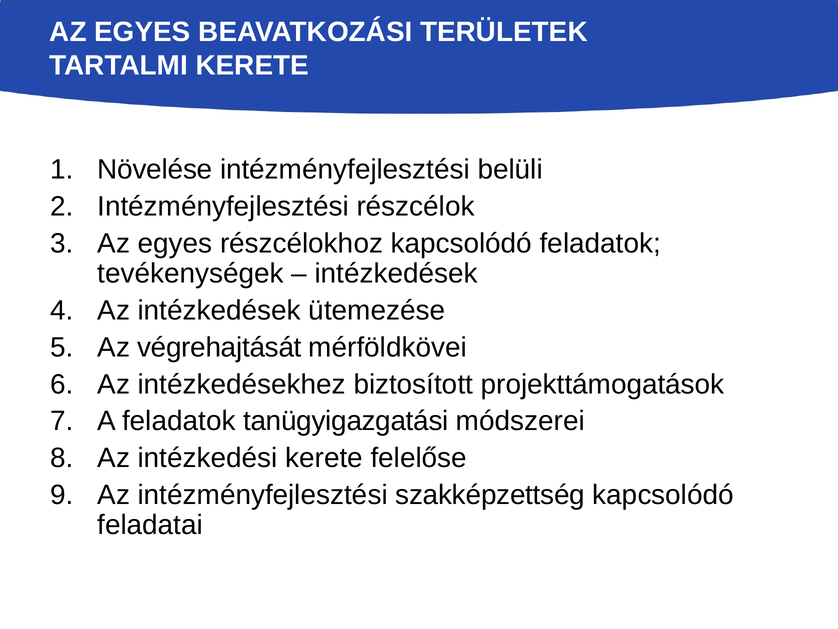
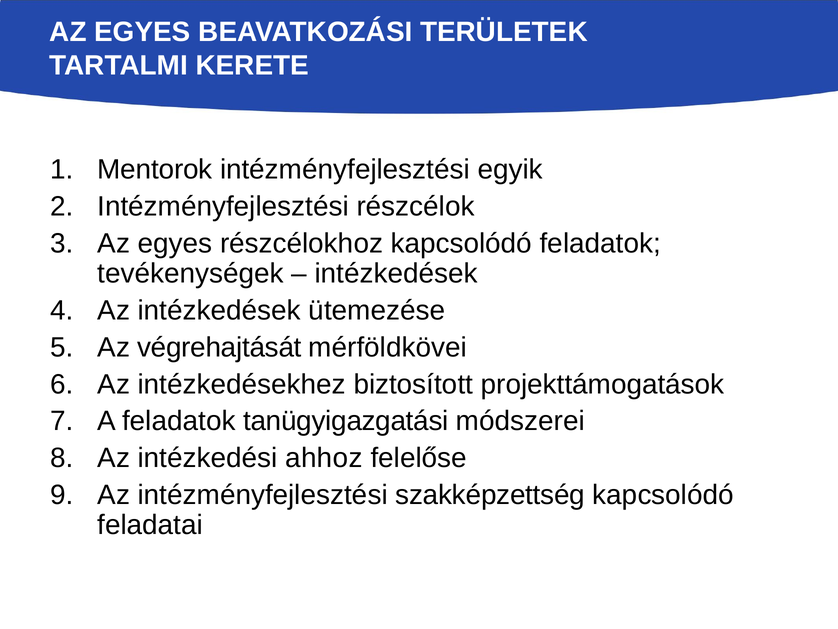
Növelése: Növelése -> Mentorok
belüli: belüli -> egyik
intézkedési kerete: kerete -> ahhoz
